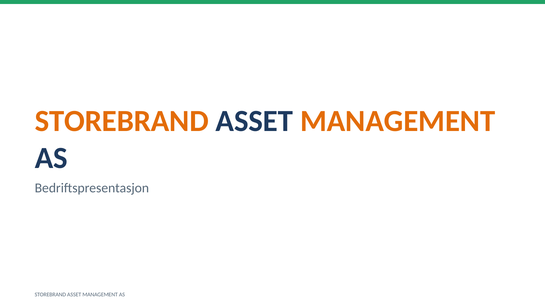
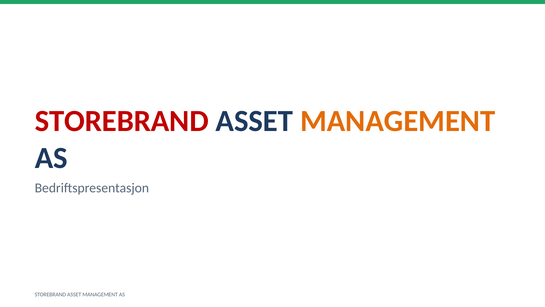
STOREBRAND at (122, 121) colour: orange -> red
